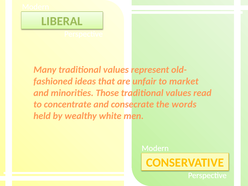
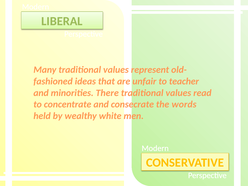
market: market -> teacher
Those: Those -> There
